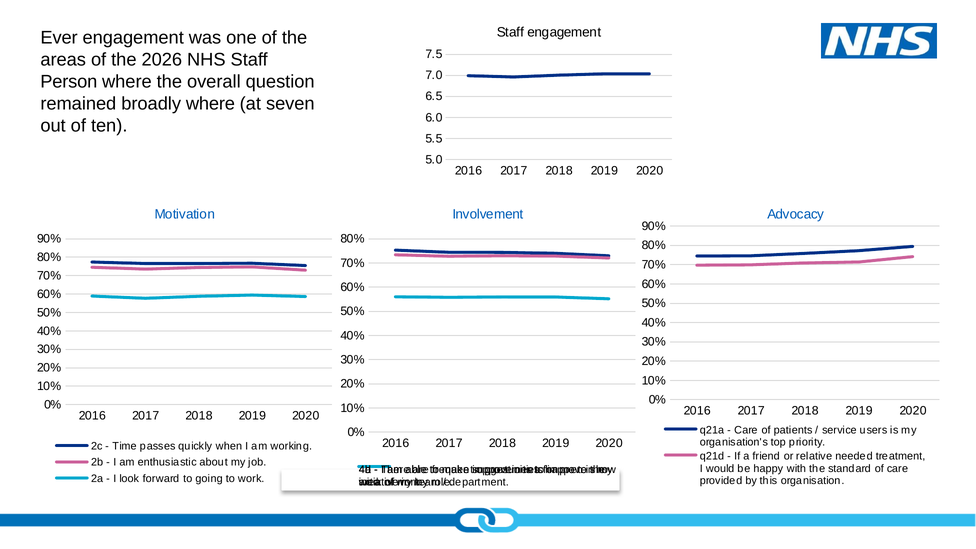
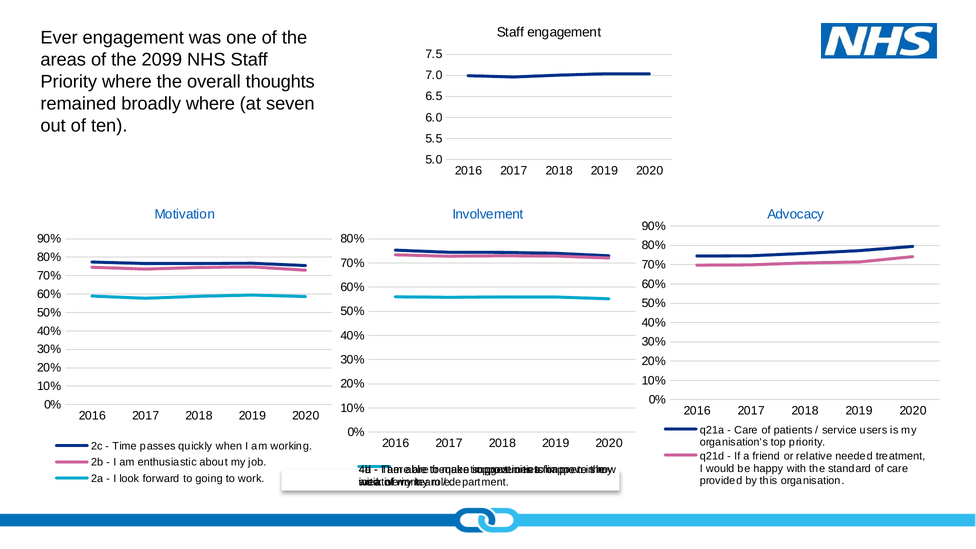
2026: 2026 -> 2099
Person at (69, 82): Person -> Priority
question: question -> thoughts
